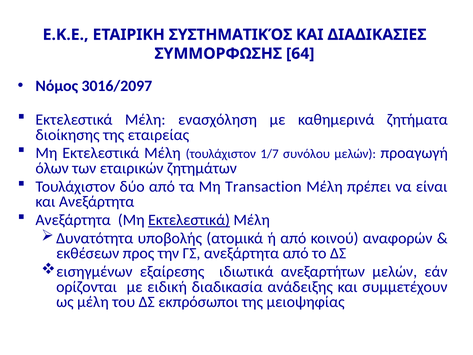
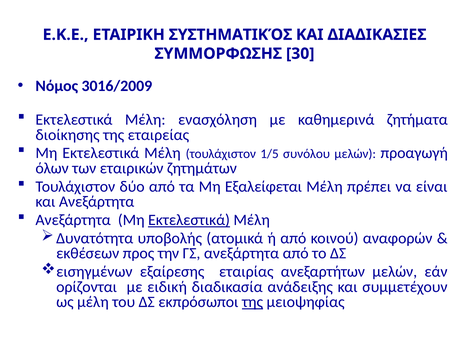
64: 64 -> 30
3016/2097: 3016/2097 -> 3016/2009
1/7: 1/7 -> 1/5
Transaction: Transaction -> Εξαλείφεται
ιδιωτικά: ιδιωτικά -> εταιρίας
της at (252, 302) underline: none -> present
